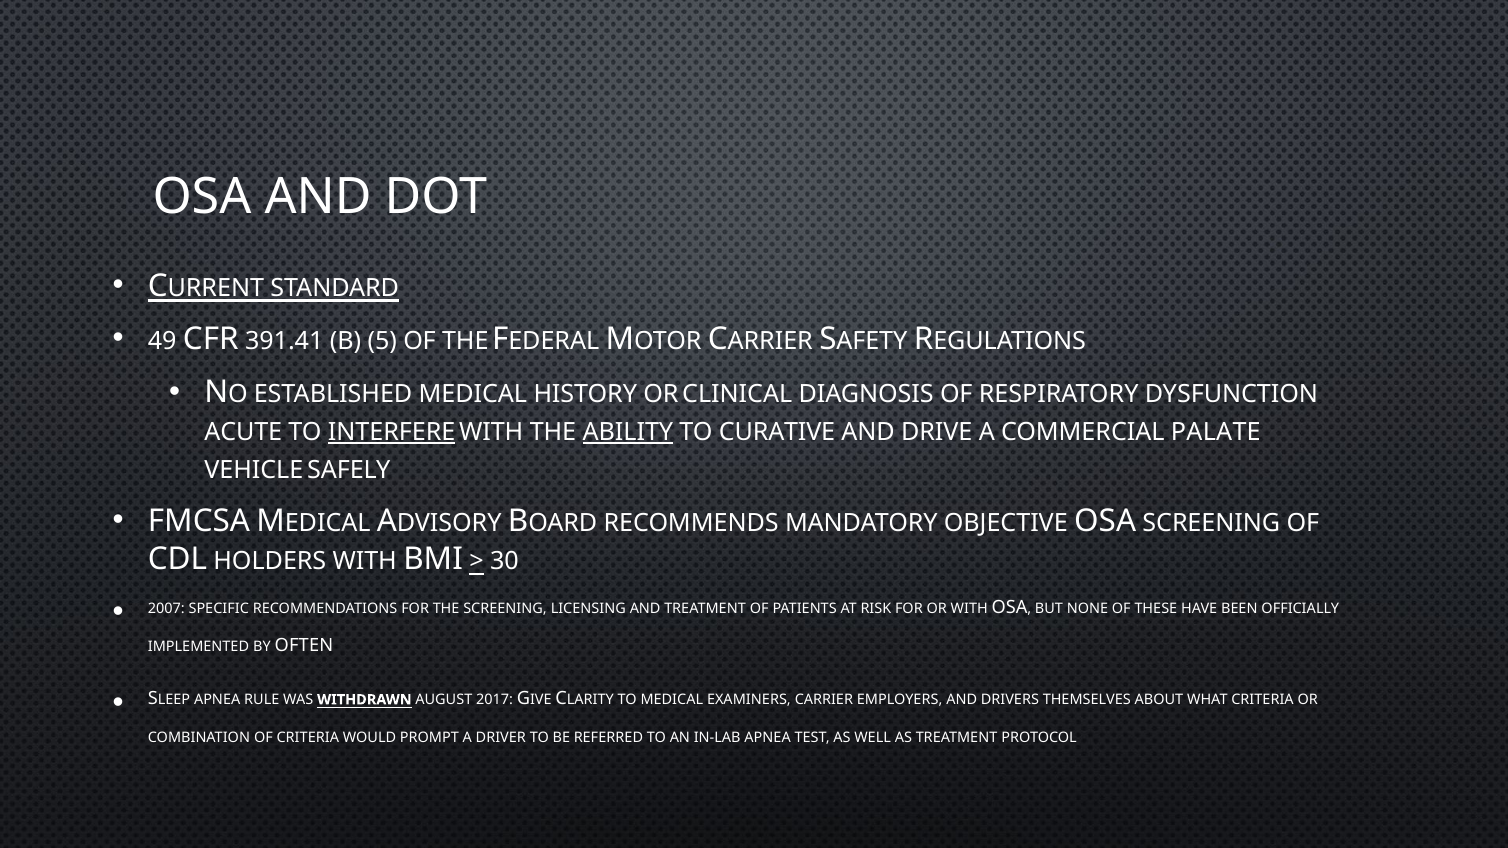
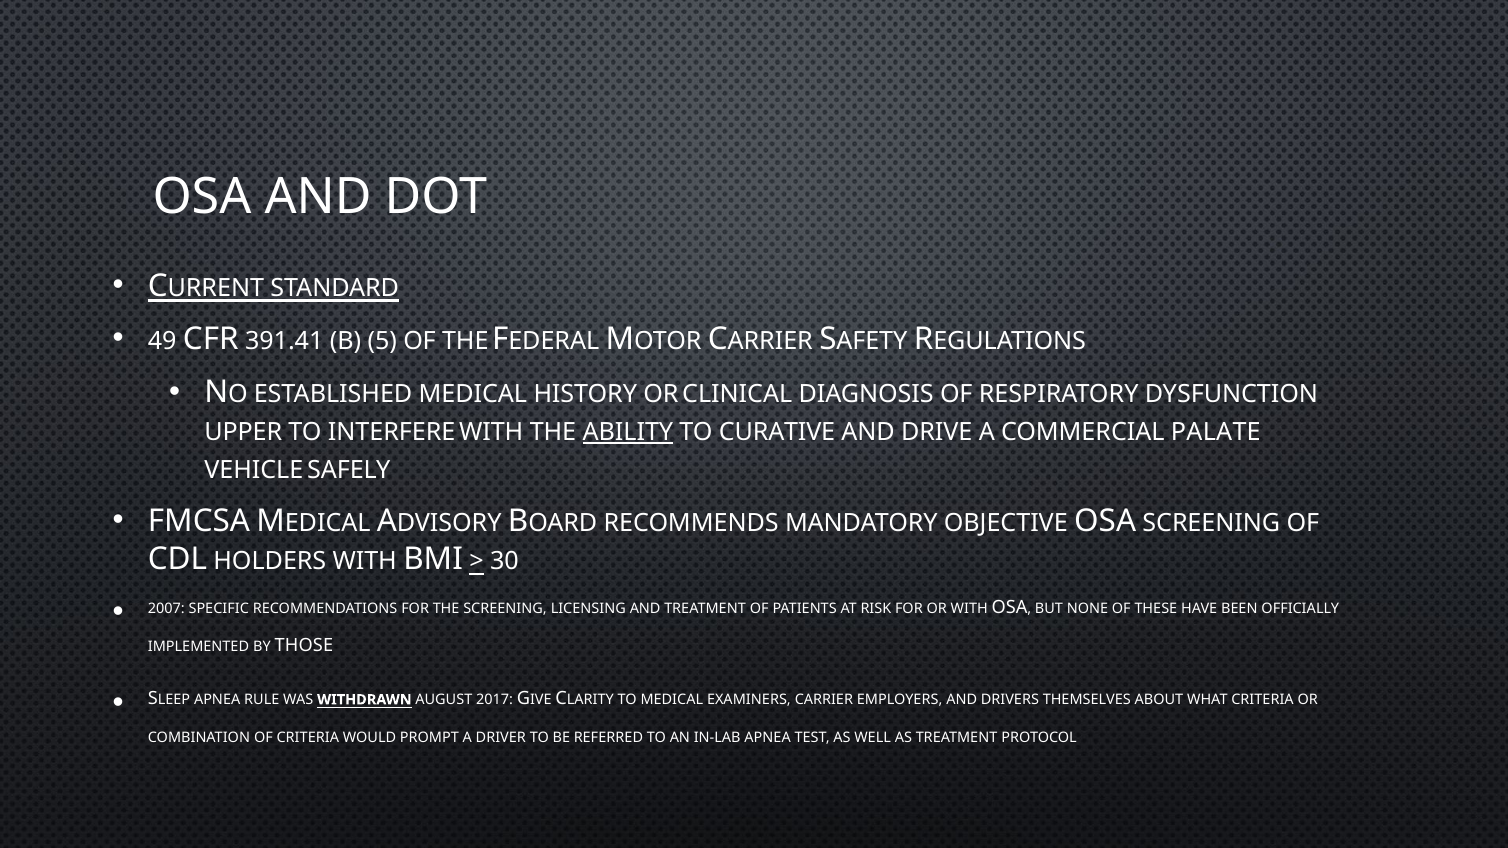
ACUTE: ACUTE -> UPPER
INTERFERE underline: present -> none
OFTEN: OFTEN -> THOSE
